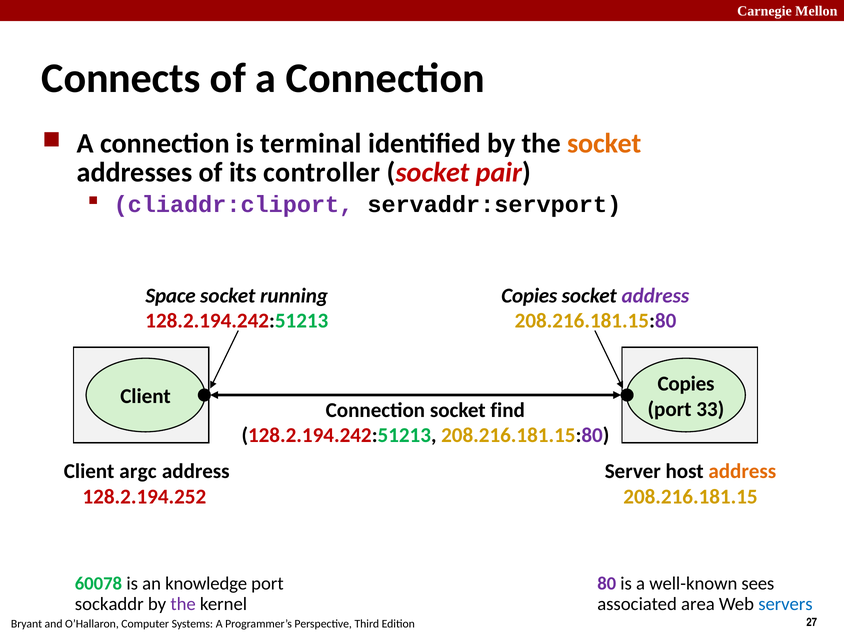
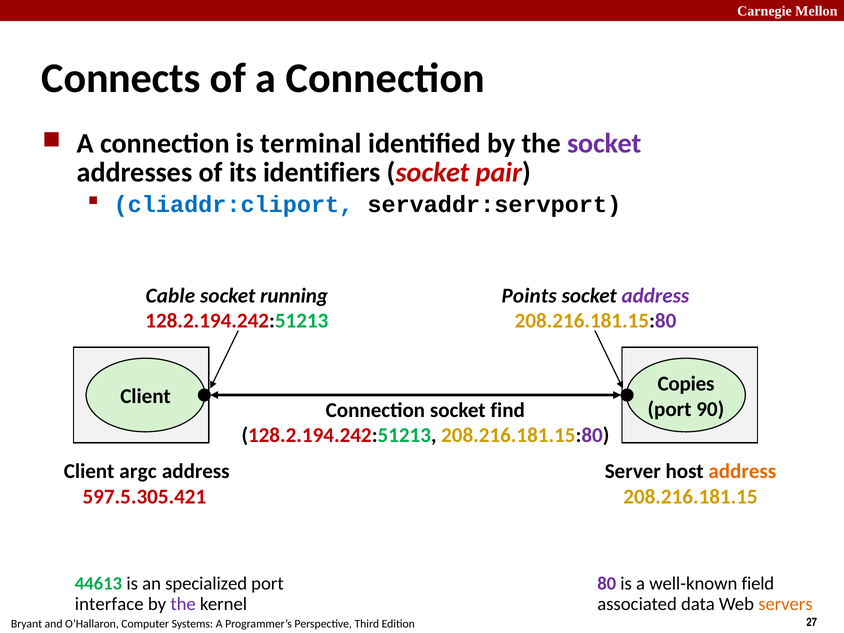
socket at (604, 144) colour: orange -> purple
controller: controller -> identifiers
cliaddr:cliport colour: purple -> blue
Space: Space -> Cable
Copies at (529, 296): Copies -> Points
33: 33 -> 90
128.2.194.252: 128.2.194.252 -> 597.5.305.421
60078: 60078 -> 44613
knowledge: knowledge -> specialized
sees: sees -> field
sockaddr: sockaddr -> interface
area: area -> data
servers colour: blue -> orange
